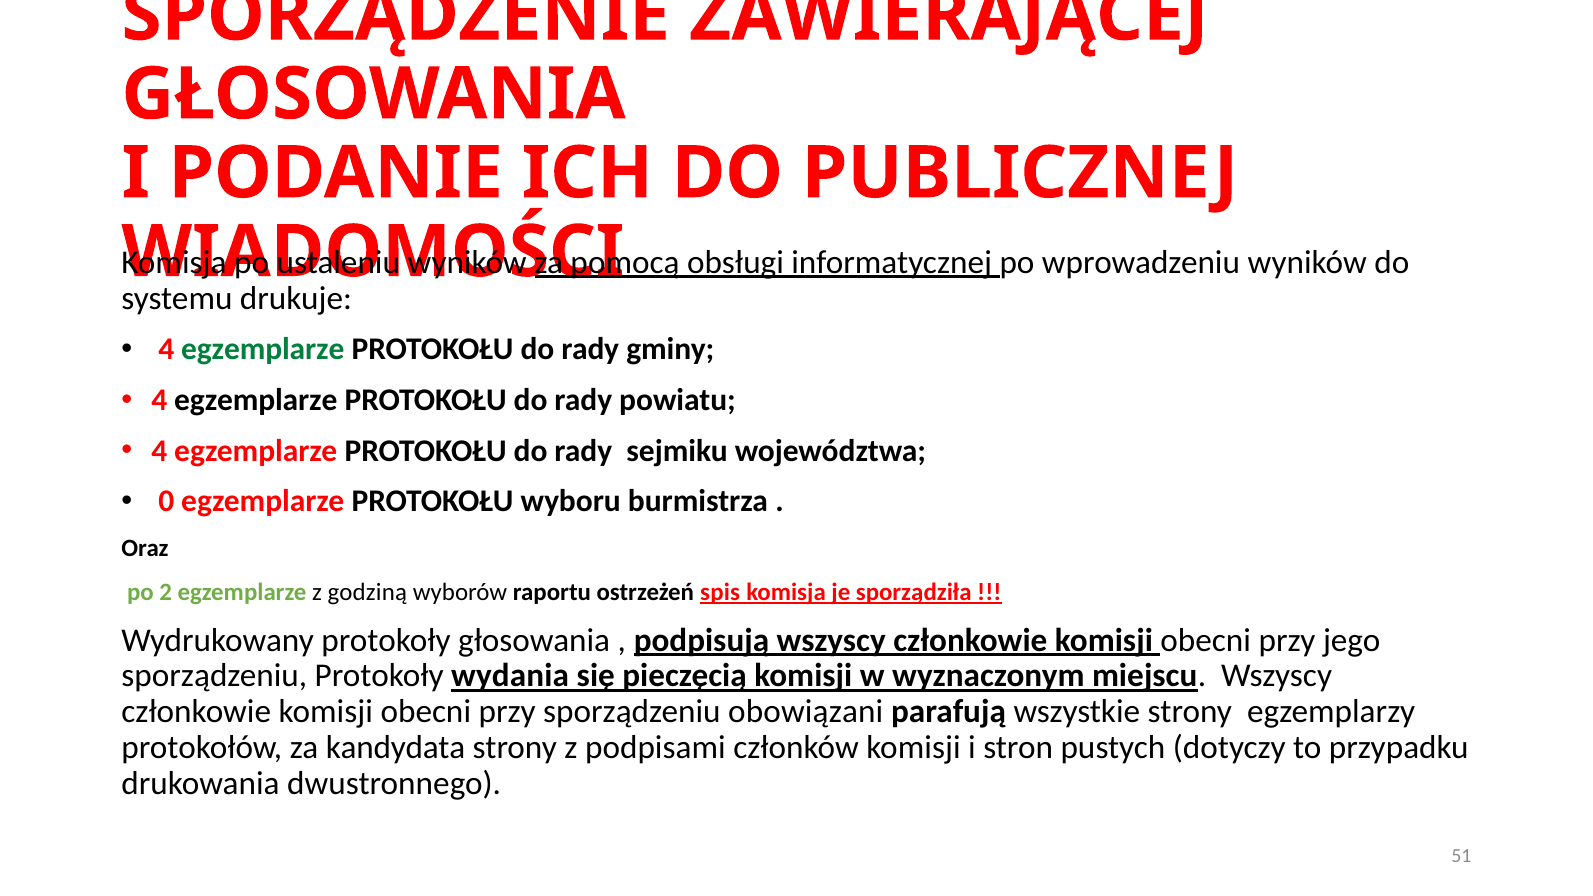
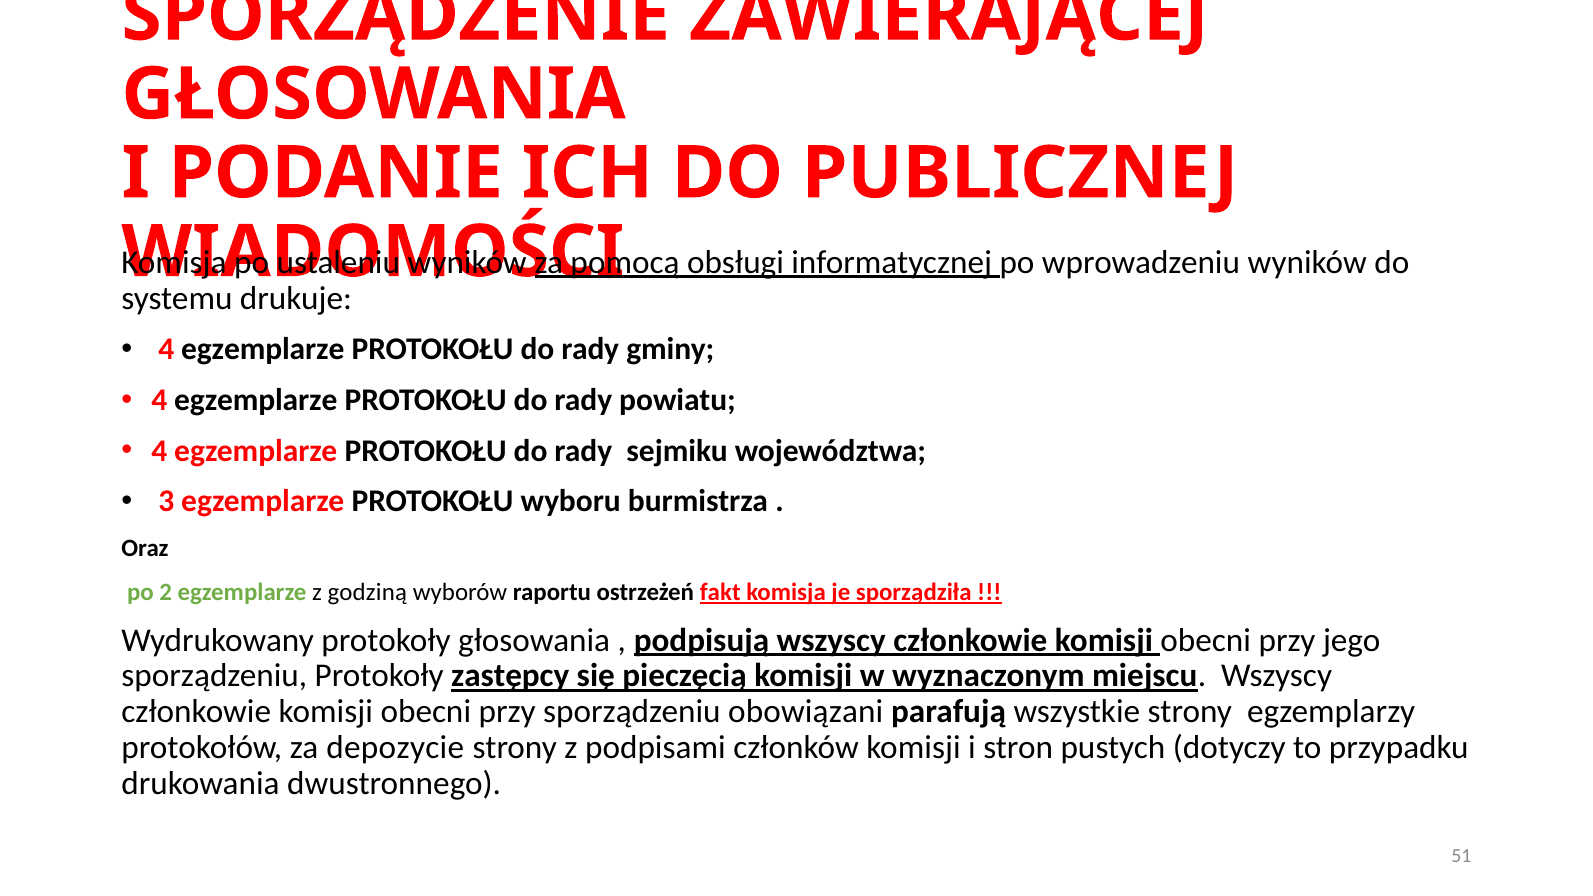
egzemplarze at (263, 350) colour: green -> black
0: 0 -> 3
spis: spis -> fakt
wydania: wydania -> zastępcy
kandydata: kandydata -> depozycie
